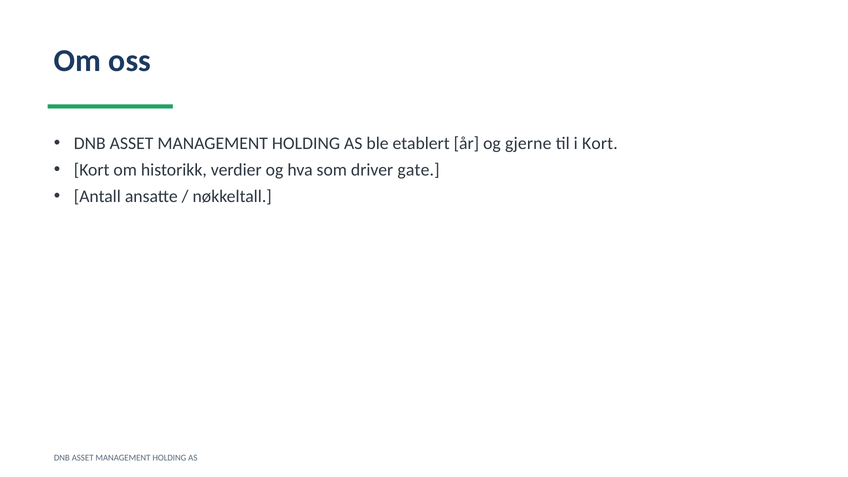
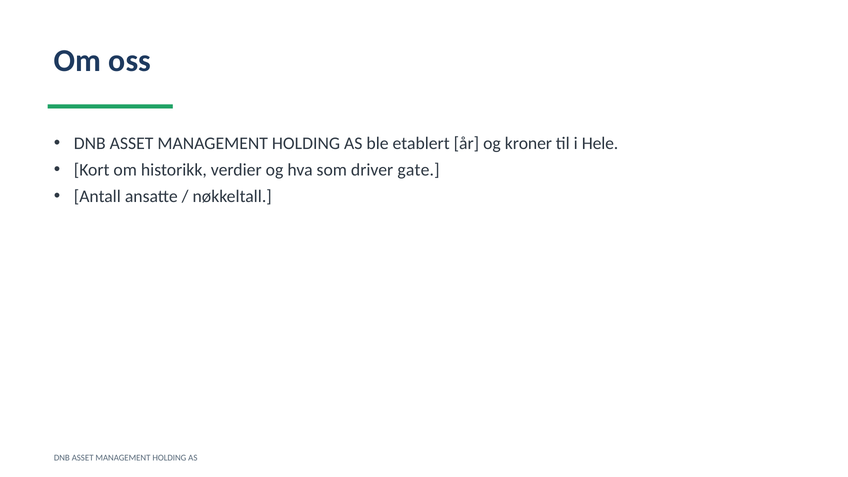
gjerne: gjerne -> kroner
i Kort: Kort -> Hele
